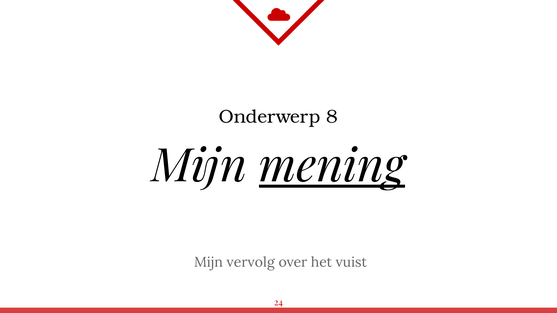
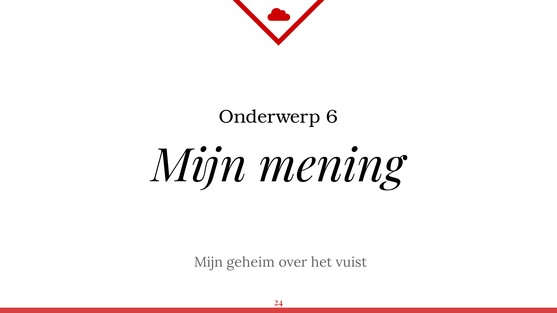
8: 8 -> 6
mening underline: present -> none
vervolg: vervolg -> geheim
